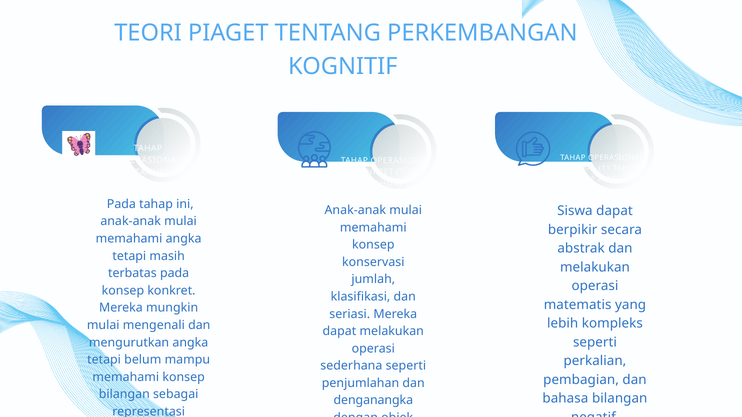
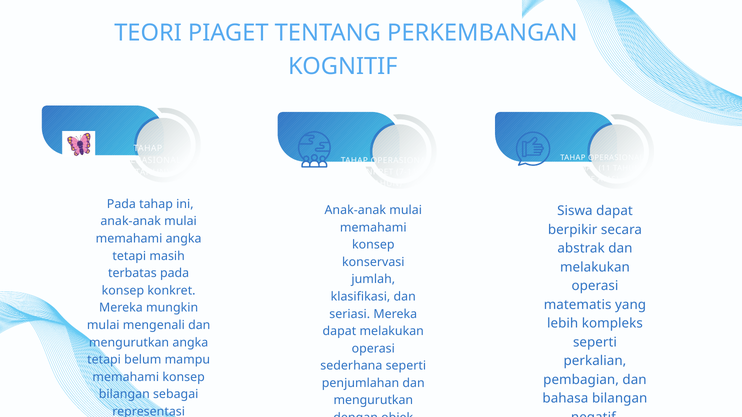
denganangka at (373, 401): denganangka -> mengurutkan
